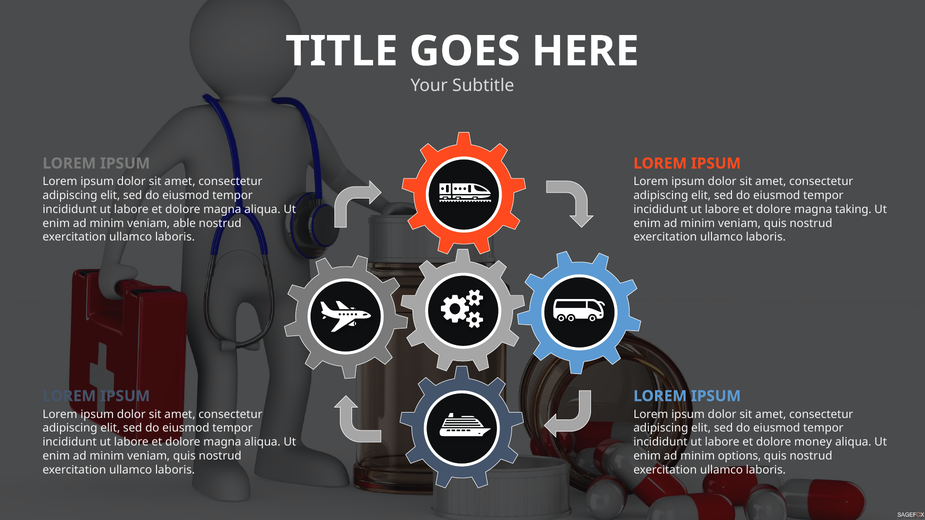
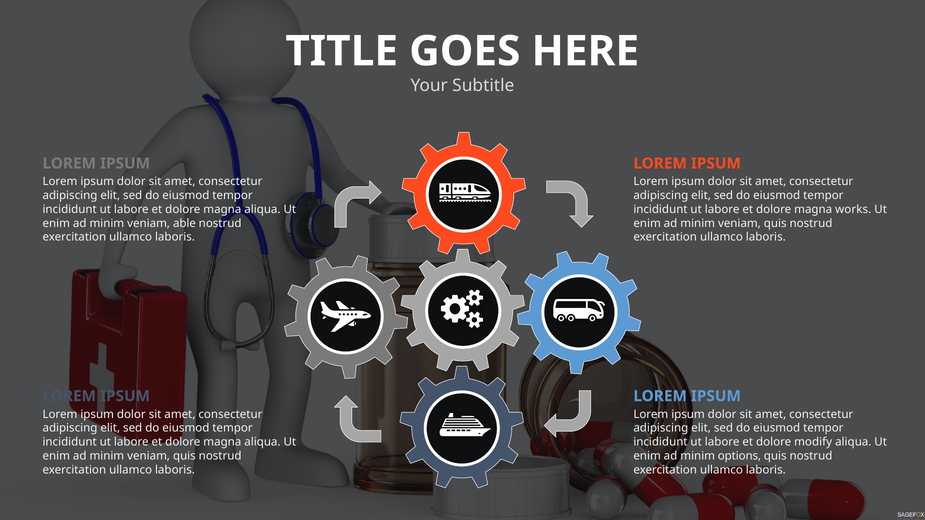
taking: taking -> works
money: money -> modify
